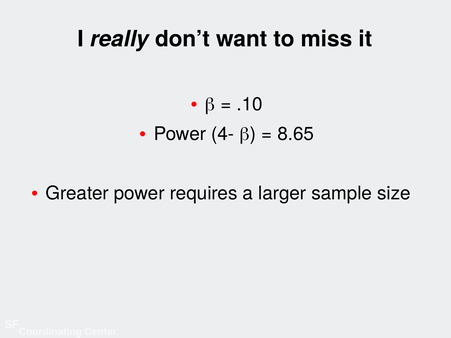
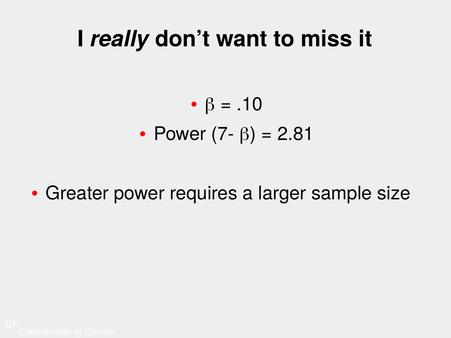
4-: 4- -> 7-
8.65: 8.65 -> 2.81
